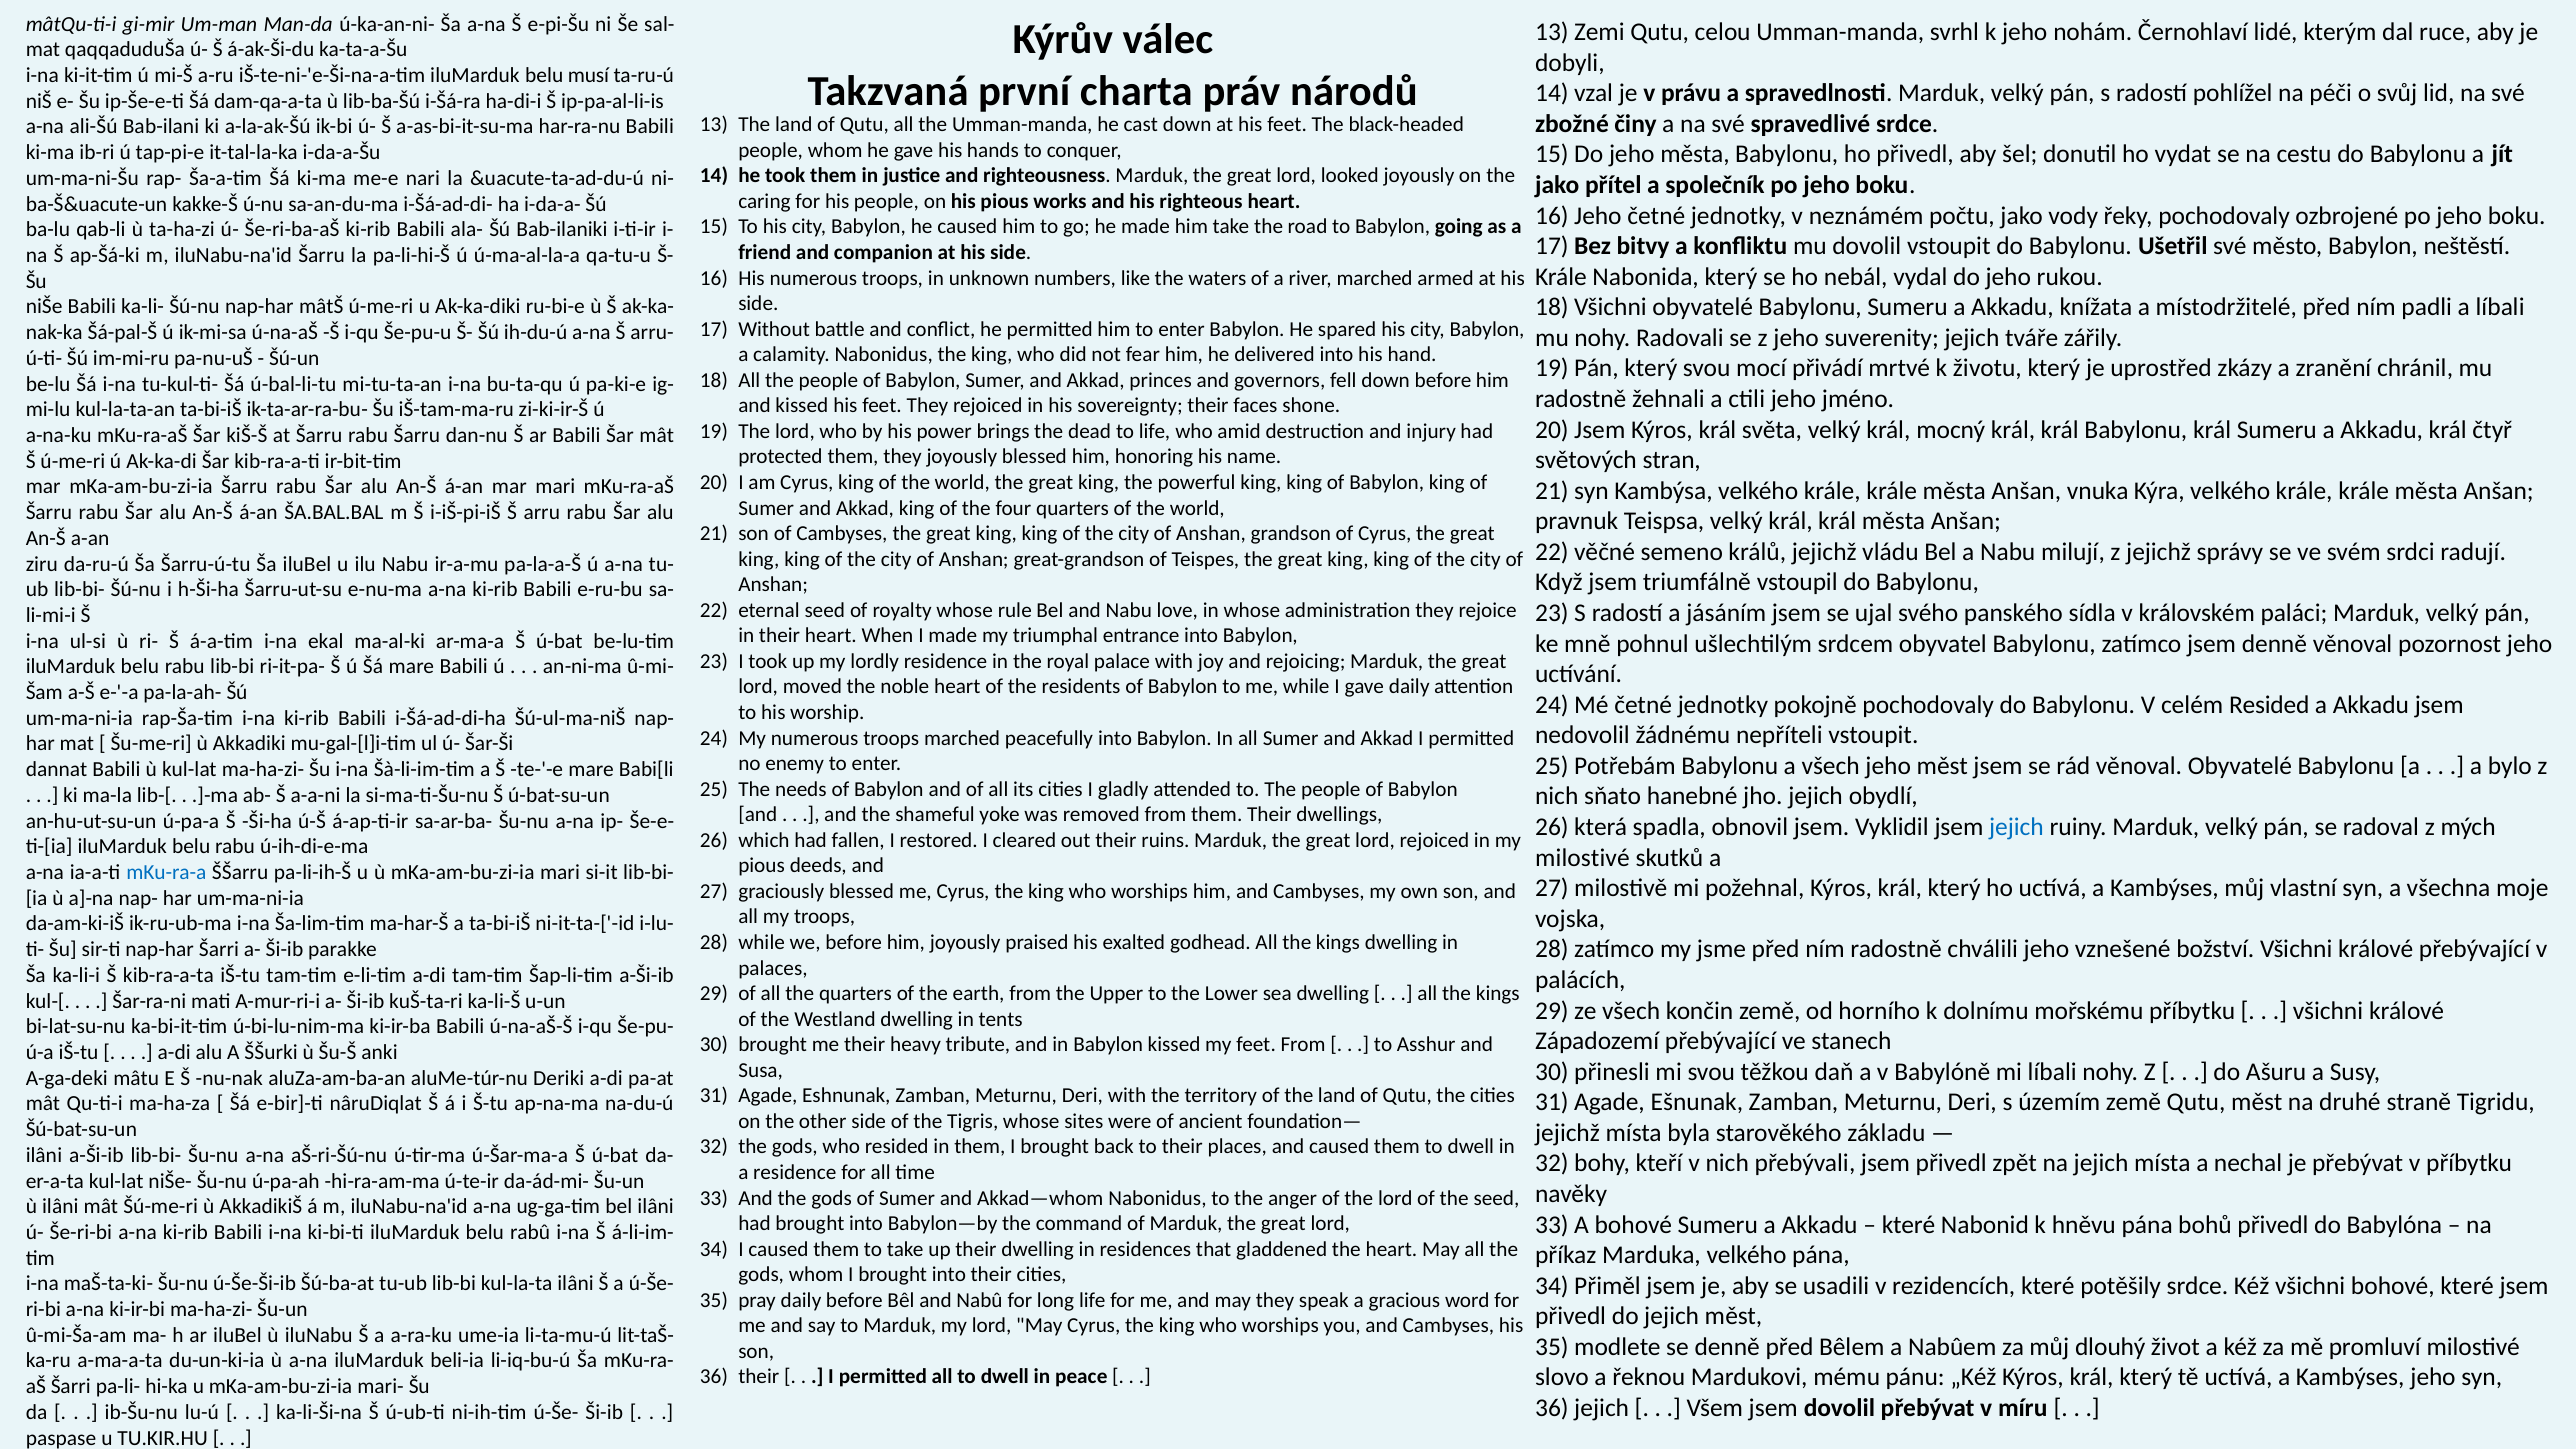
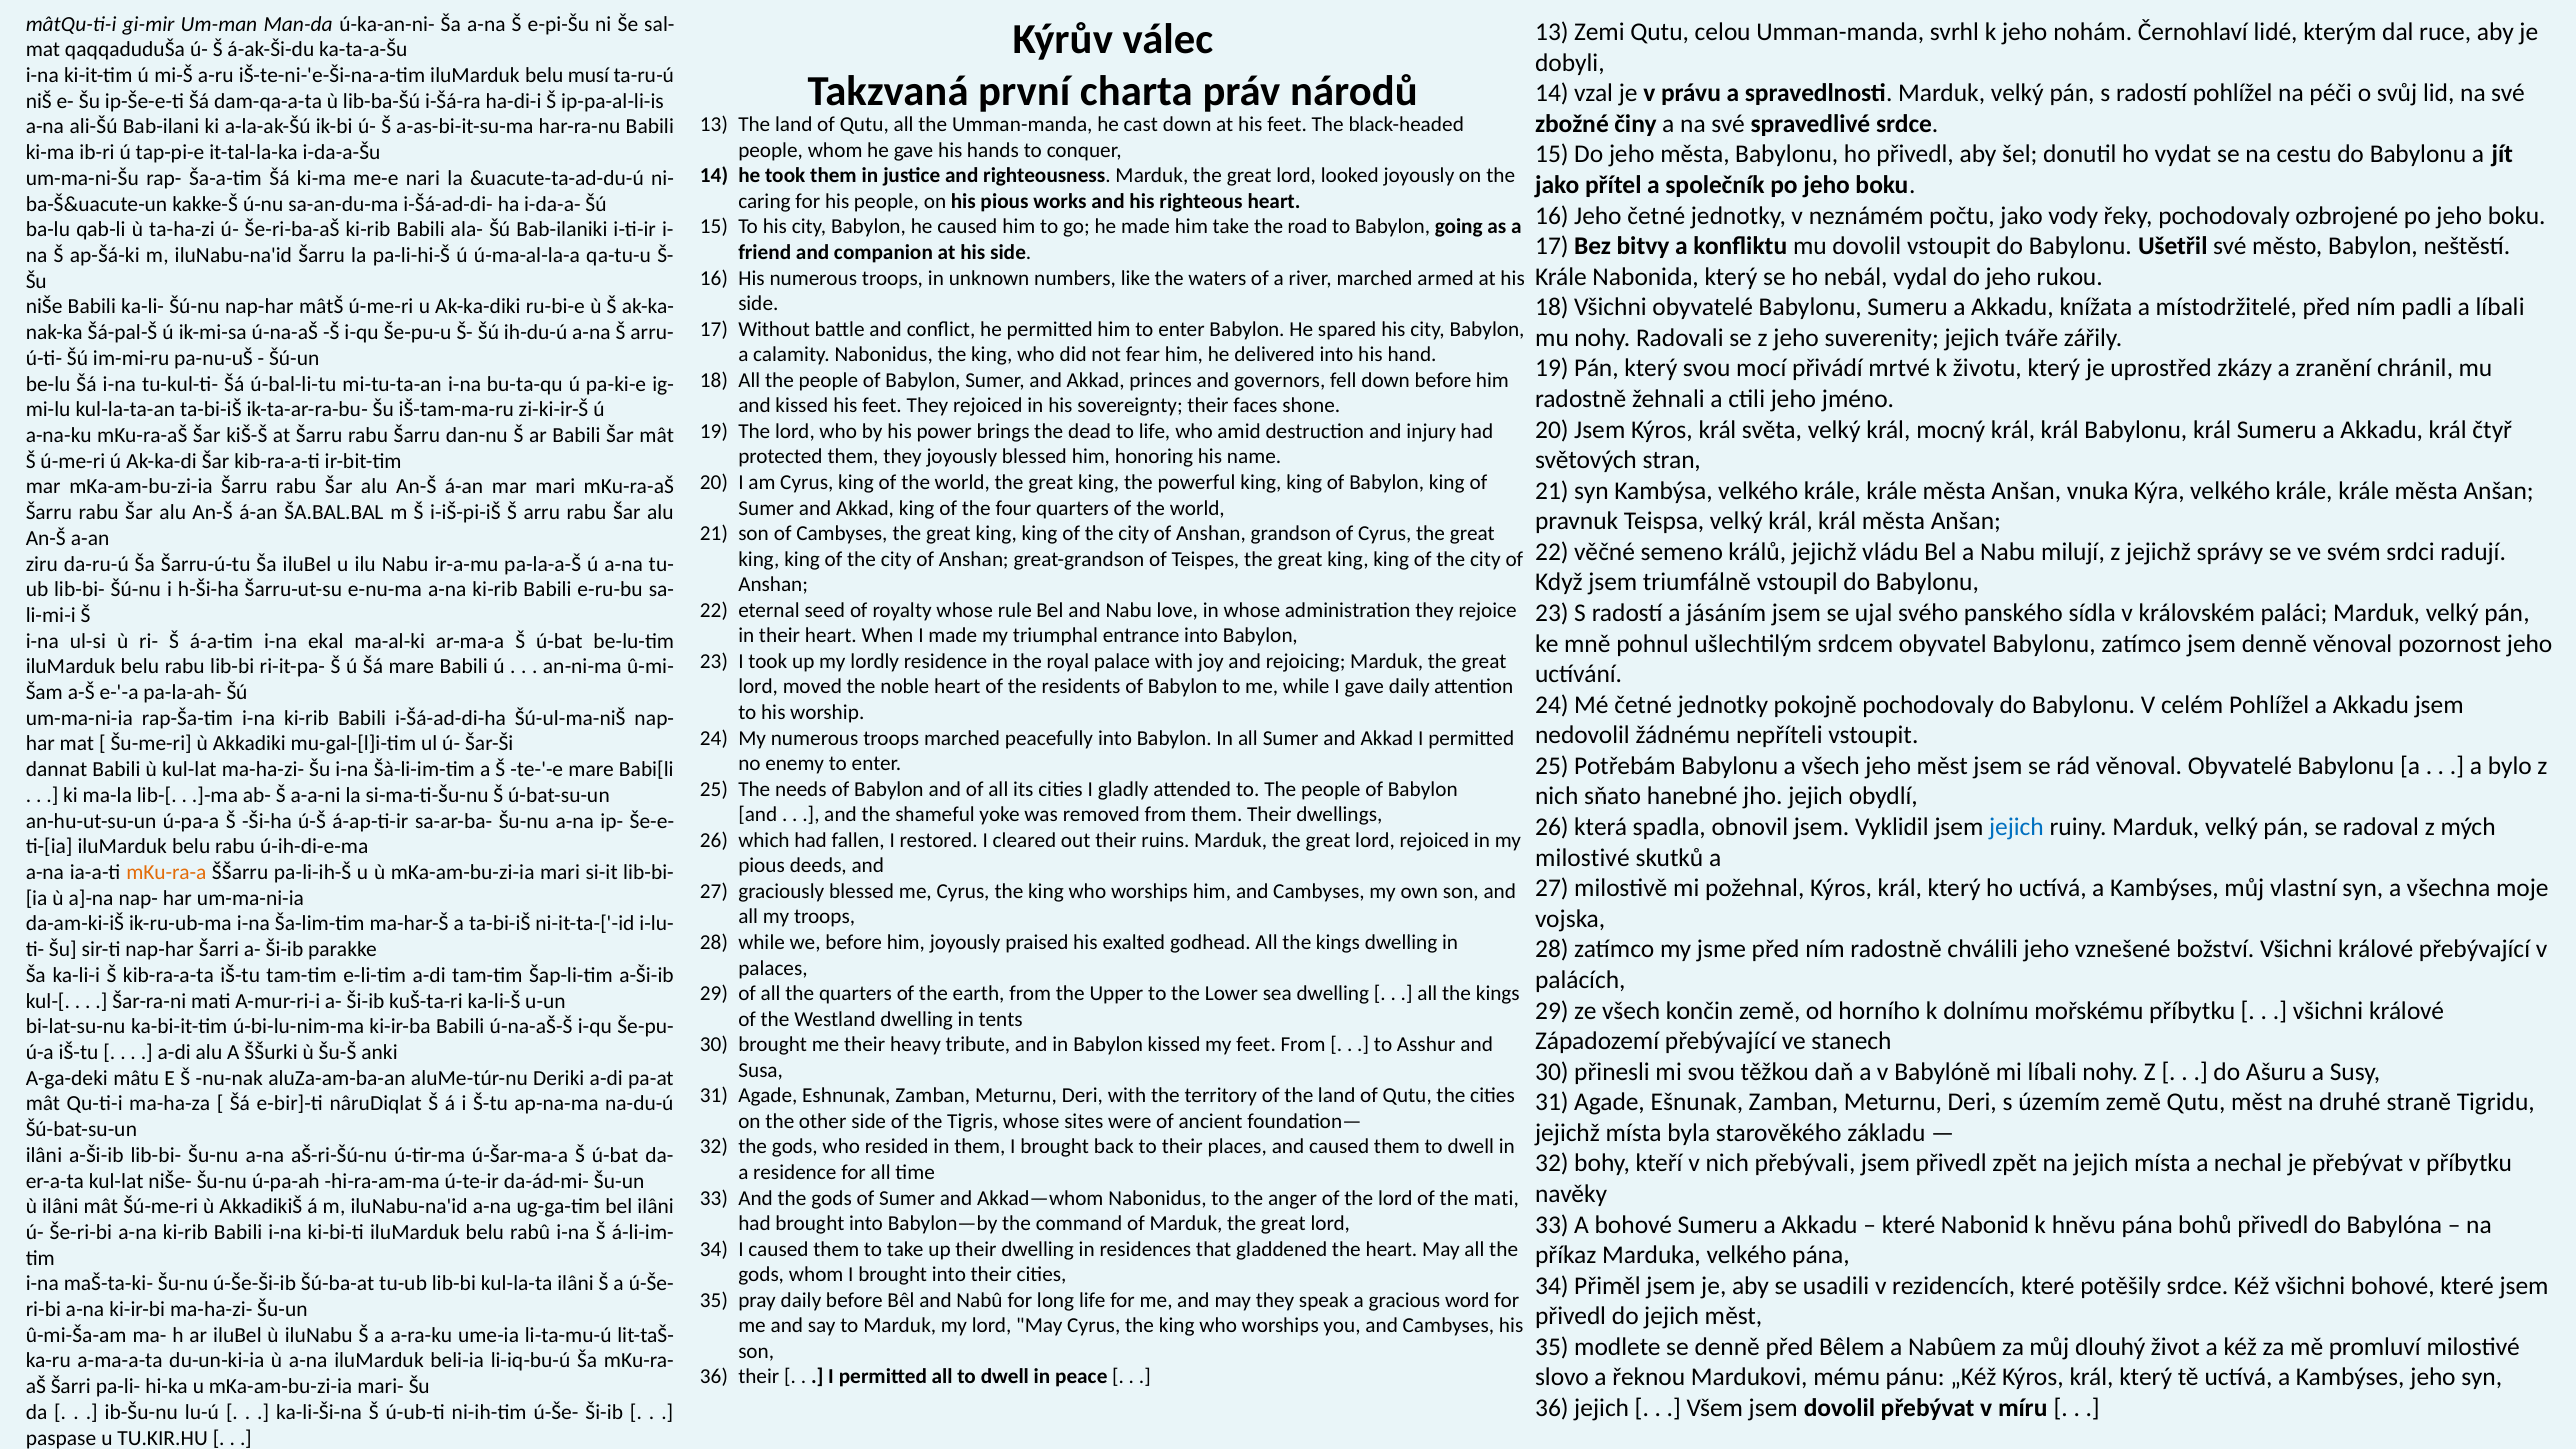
celém Resided: Resided -> Pohlížel
mKu-ra-a colour: blue -> orange
the seed: seed -> mati
